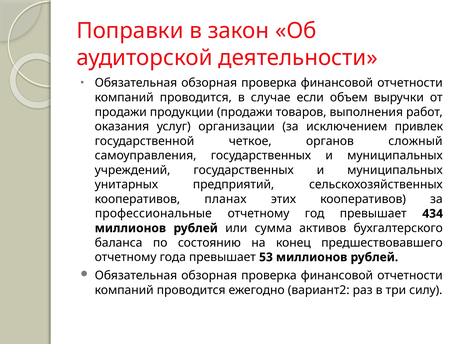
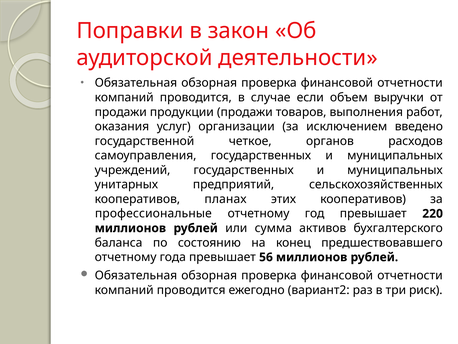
привлек: привлек -> введено
сложный: сложный -> расходов
434: 434 -> 220
53: 53 -> 56
силу: силу -> риск
